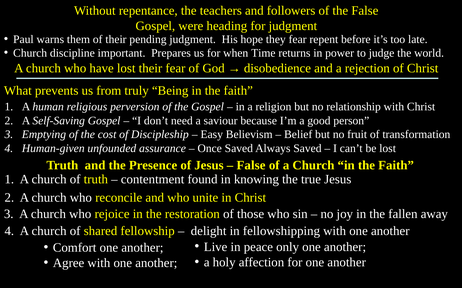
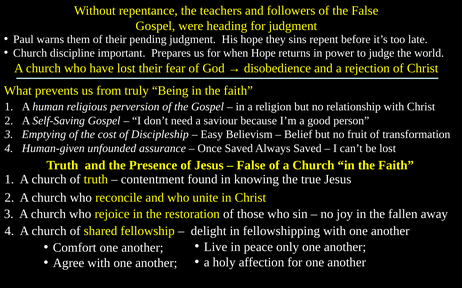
they fear: fear -> sins
when Time: Time -> Hope
